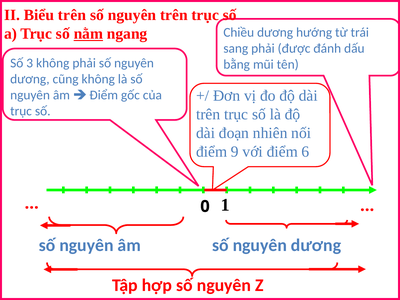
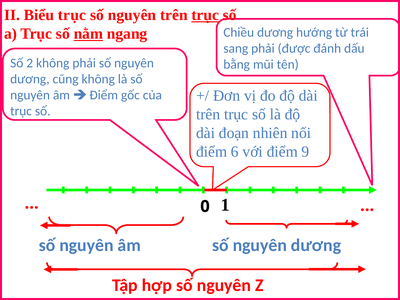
Biểu trên: trên -> trục
trục at (205, 15) underline: none -> present
Số 3: 3 -> 2
điểm 9: 9 -> 6
điểm 6: 6 -> 9
